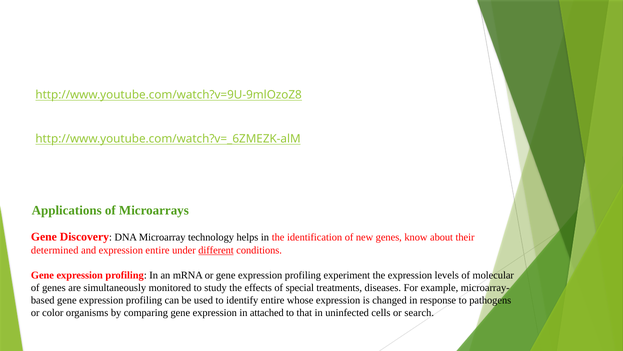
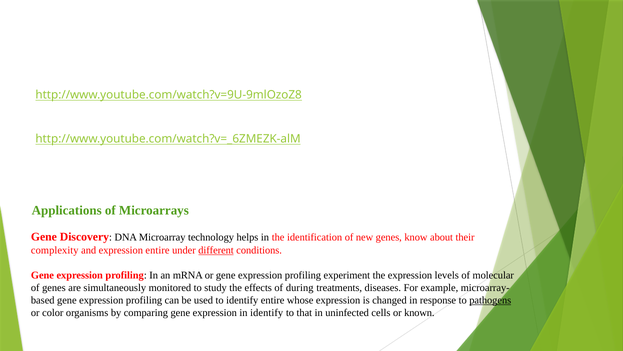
determined: determined -> complexity
special: special -> during
pathogens underline: none -> present
in attached: attached -> identify
search: search -> known
